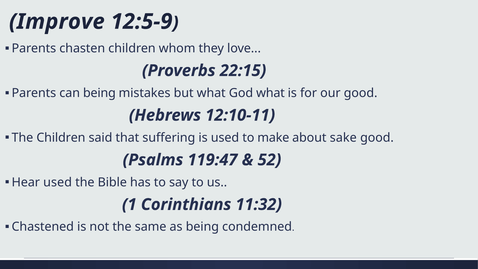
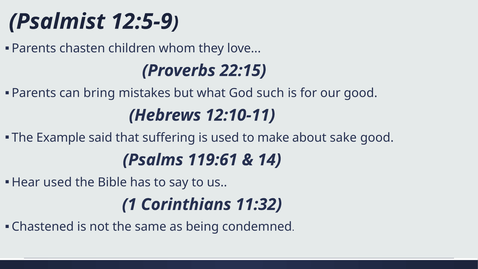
Improve: Improve -> Psalmist
can being: being -> bring
God what: what -> such
The Children: Children -> Example
119:47: 119:47 -> 119:61
52: 52 -> 14
